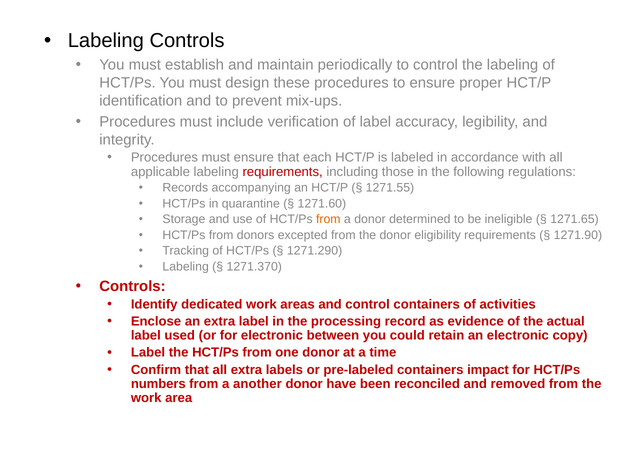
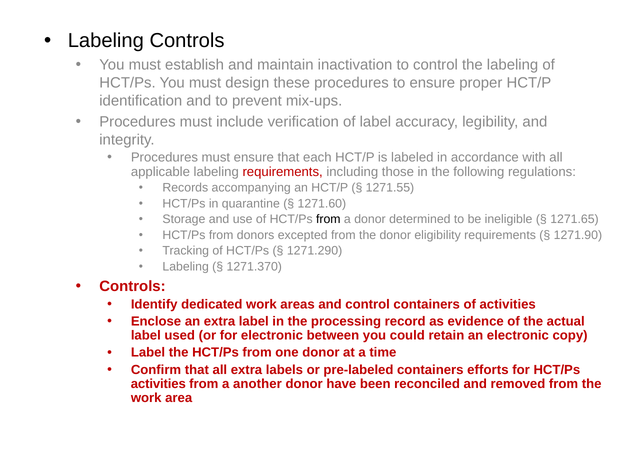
periodically: periodically -> inactivation
from at (328, 219) colour: orange -> black
impact: impact -> efforts
numbers at (158, 383): numbers -> activities
